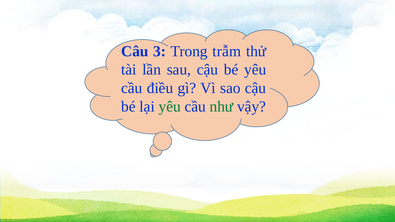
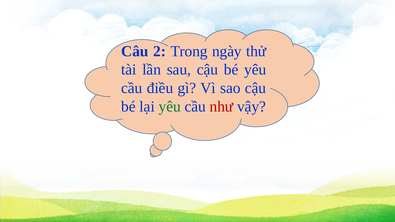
3: 3 -> 2
trẫm: trẫm -> ngày
như colour: green -> red
